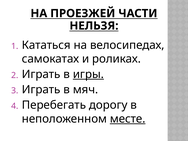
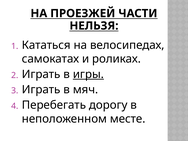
месте underline: present -> none
